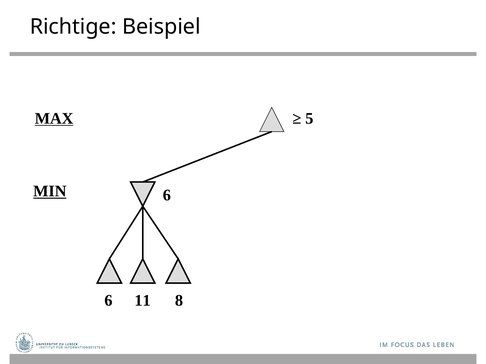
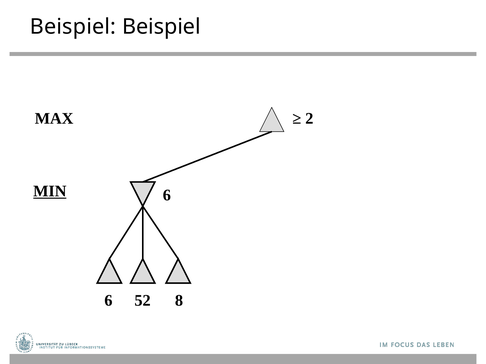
Richtige at (73, 27): Richtige -> Beispiel
MAX underline: present -> none
5: 5 -> 2
11: 11 -> 52
